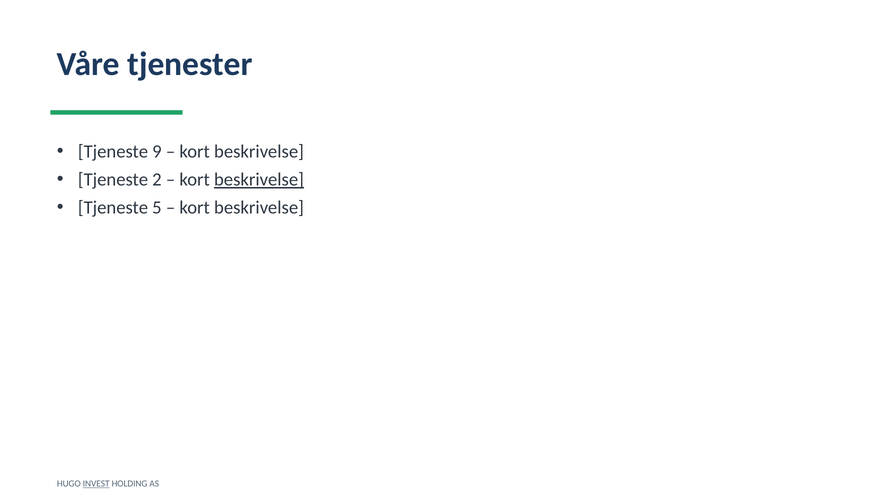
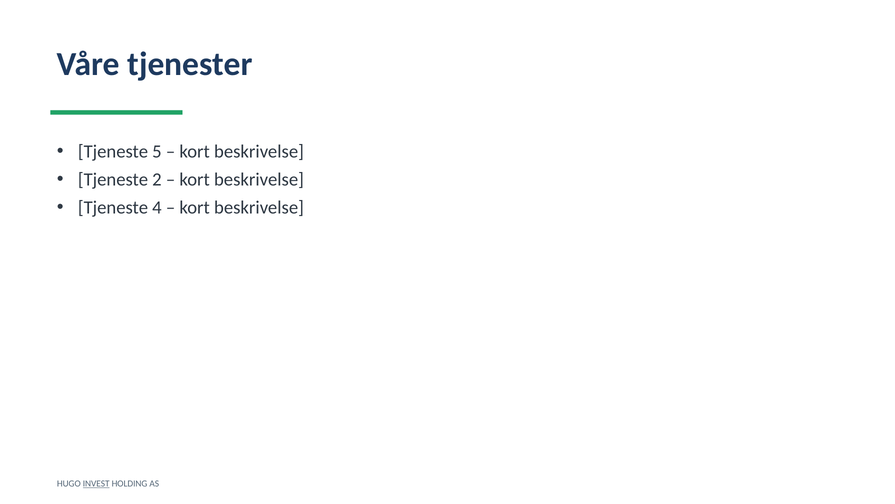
9: 9 -> 5
beskrivelse at (259, 180) underline: present -> none
5: 5 -> 4
